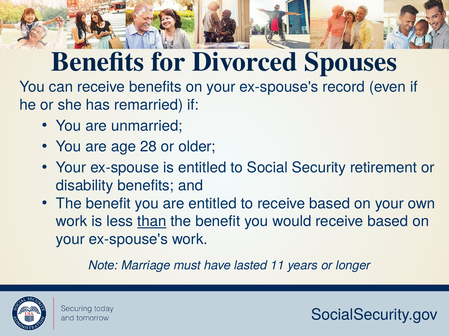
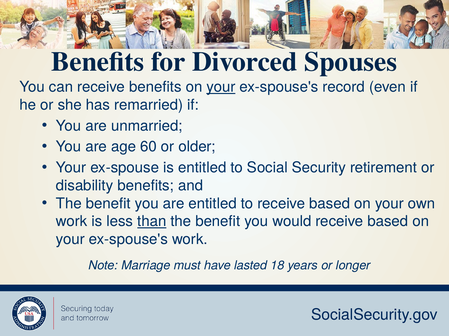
your at (221, 87) underline: none -> present
28: 28 -> 60
11: 11 -> 18
